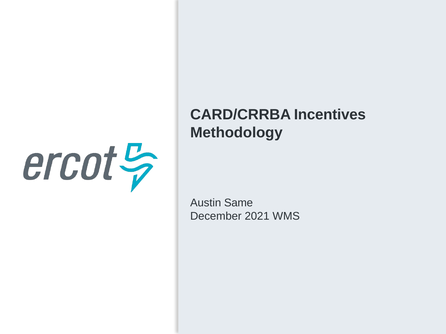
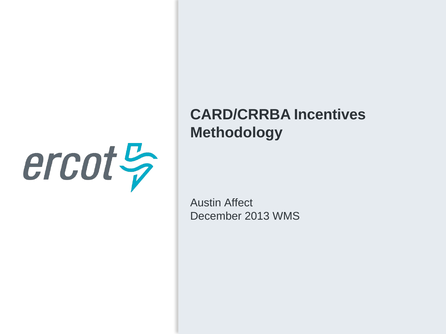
Same: Same -> Affect
2021: 2021 -> 2013
